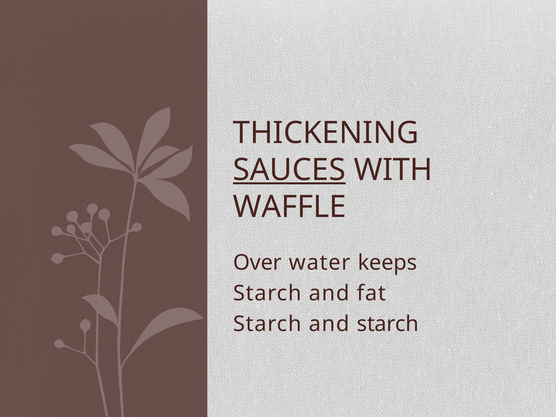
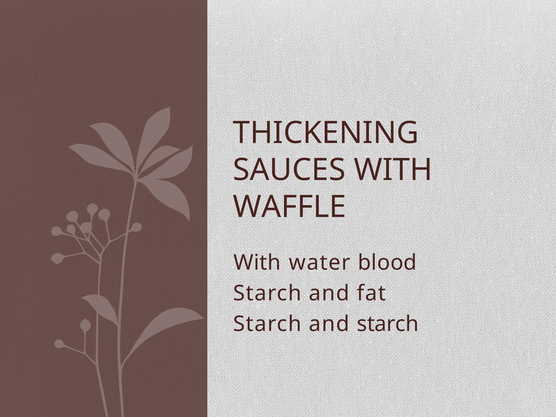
SAUCES underline: present -> none
Over at (257, 263): Over -> With
keeps: keeps -> blood
